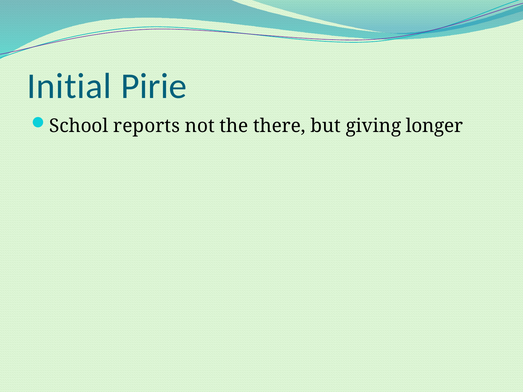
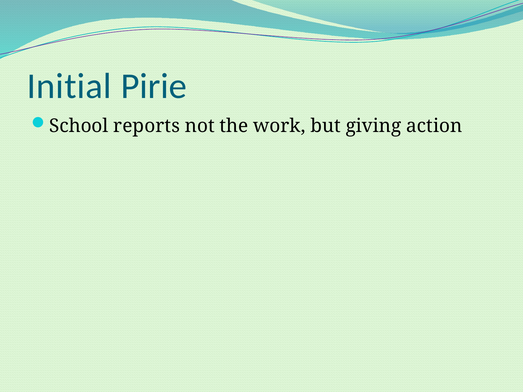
there: there -> work
longer: longer -> action
